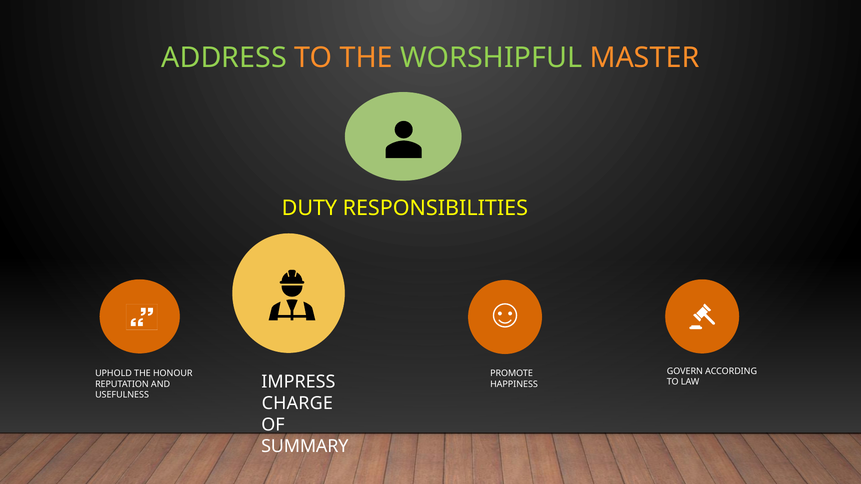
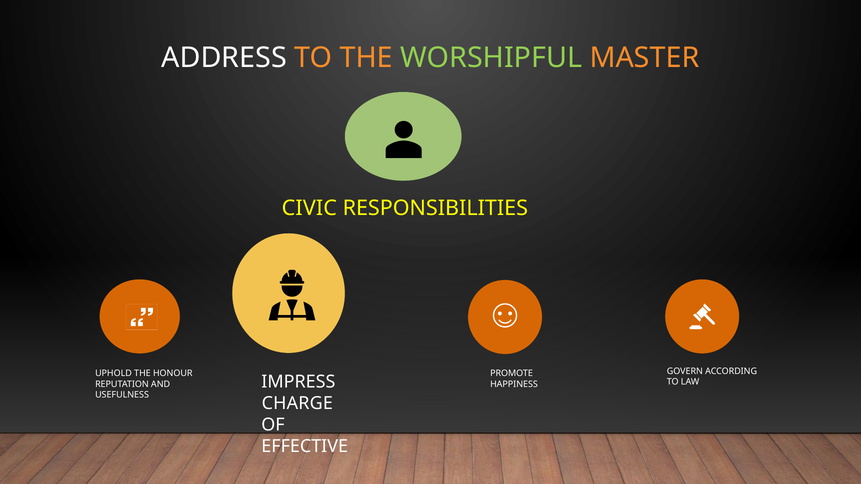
ADDRESS colour: light green -> white
DUTY: DUTY -> CIVIC
SUMMARY: SUMMARY -> EFFECTIVE
